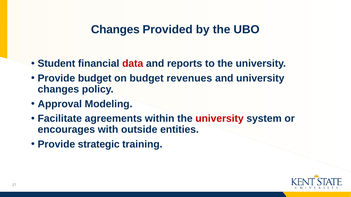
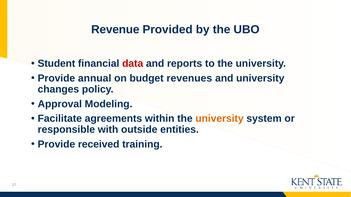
Changes at (115, 30): Changes -> Revenue
Provide budget: budget -> annual
university at (220, 119) colour: red -> orange
encourages: encourages -> responsible
strategic: strategic -> received
